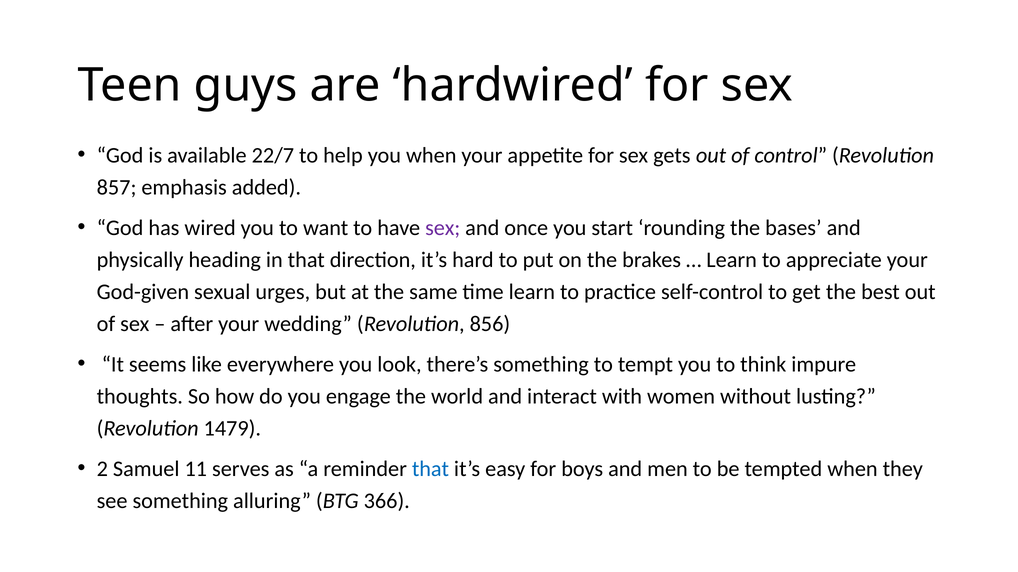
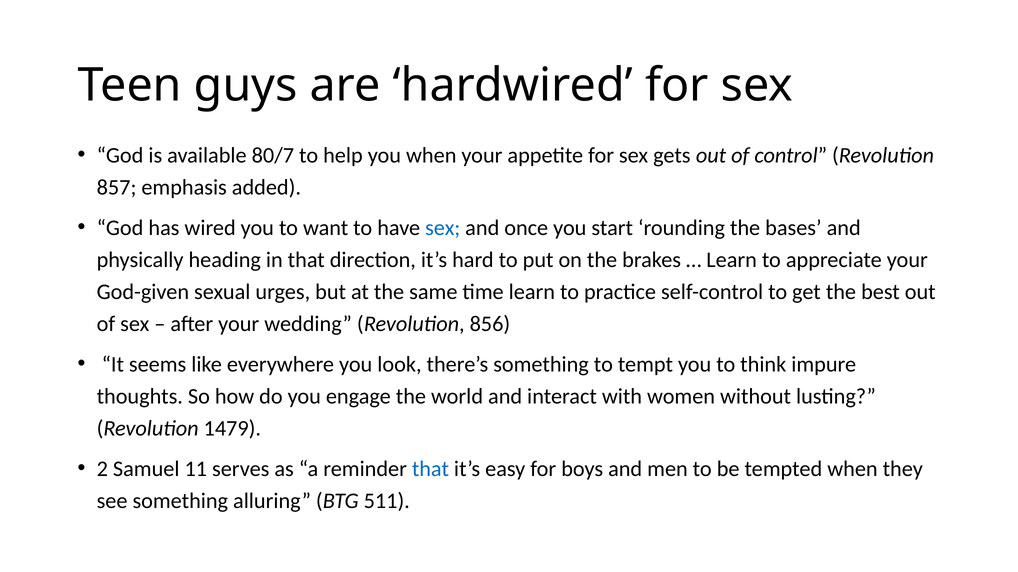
22/7: 22/7 -> 80/7
sex at (443, 228) colour: purple -> blue
366: 366 -> 511
